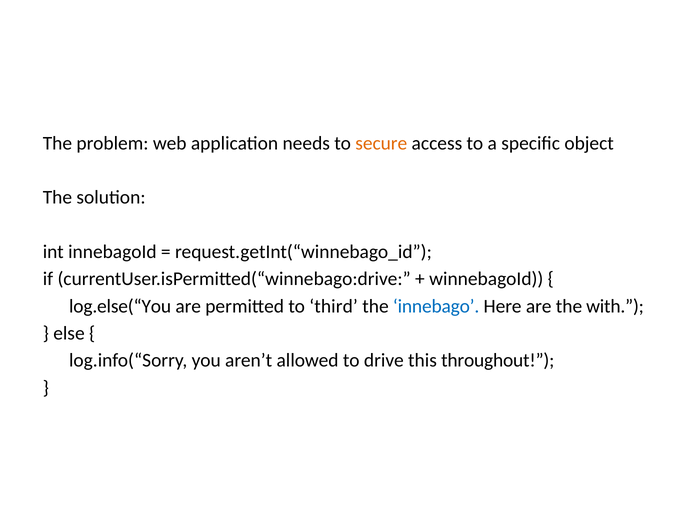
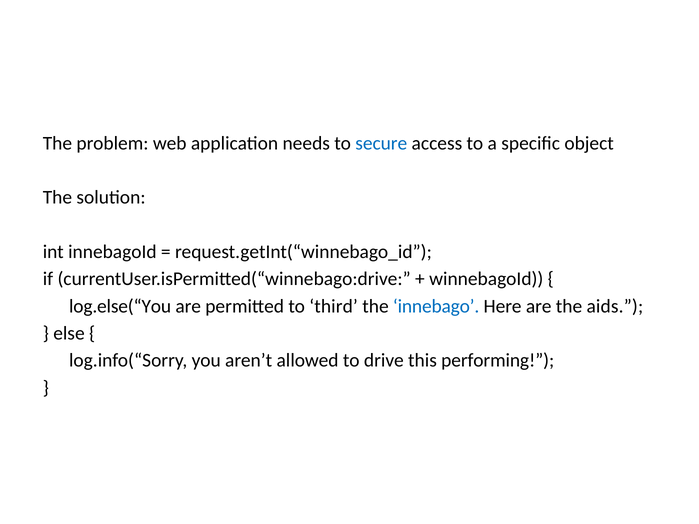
secure colour: orange -> blue
with: with -> aids
throughout: throughout -> performing
